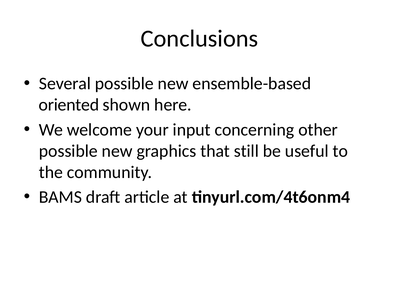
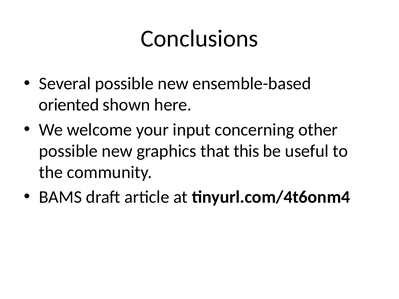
still: still -> this
